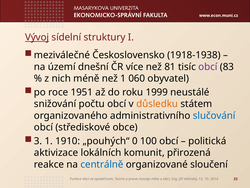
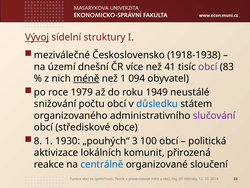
81: 81 -> 41
méně underline: none -> present
060: 060 -> 094
1951: 1951 -> 1979
1999: 1999 -> 1949
důsledku colour: orange -> blue
slučování colour: blue -> purple
3: 3 -> 8
1910: 1910 -> 1930
0: 0 -> 3
